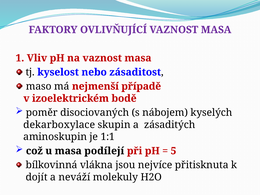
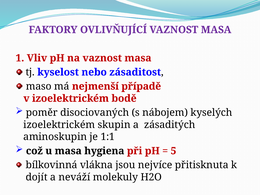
dekarboxylace at (59, 125): dekarboxylace -> izoelektrickém
podílejí: podílejí -> hygiena
